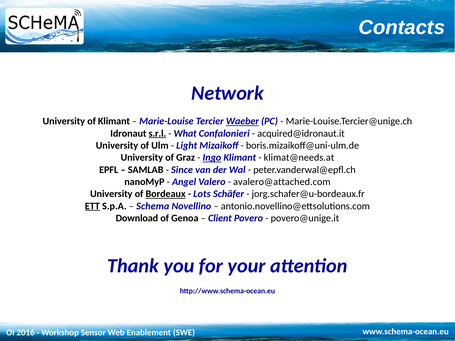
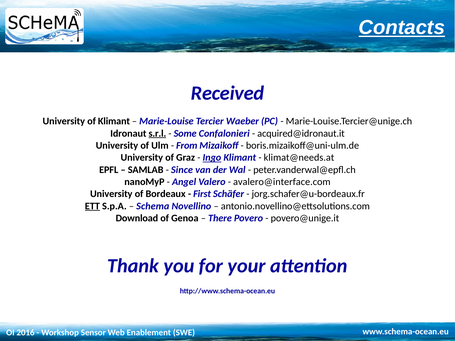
Contacts underline: none -> present
Network: Network -> Received
Waeber underline: present -> none
What: What -> Some
Light: Light -> From
avalero@attached.com: avalero@attached.com -> avalero@interface.com
Bordeaux underline: present -> none
Lots: Lots -> First
Client: Client -> There
